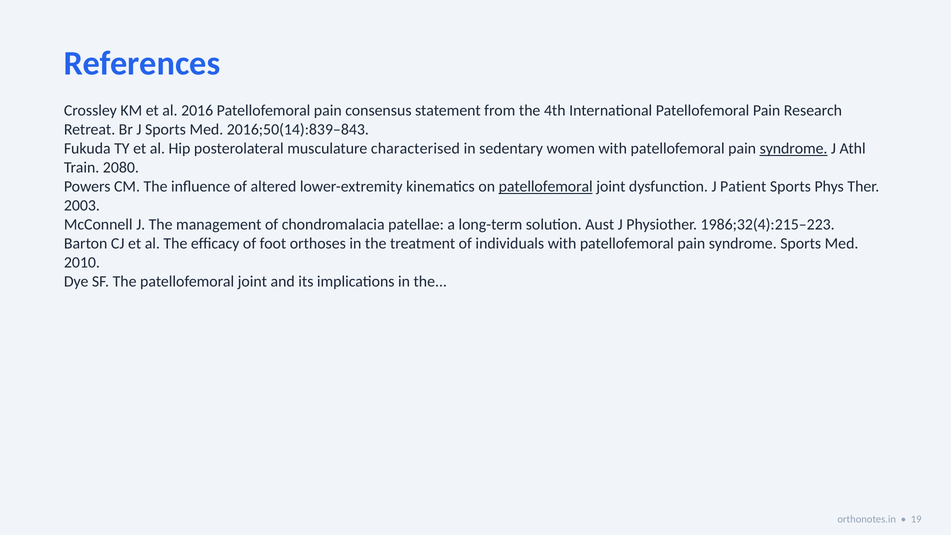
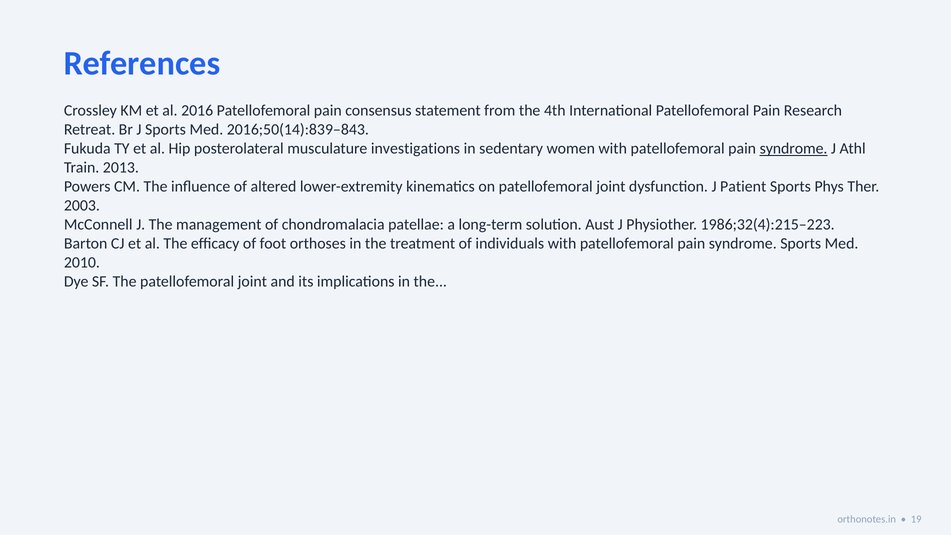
characterised: characterised -> investigations
2080: 2080 -> 2013
patellofemoral at (546, 187) underline: present -> none
